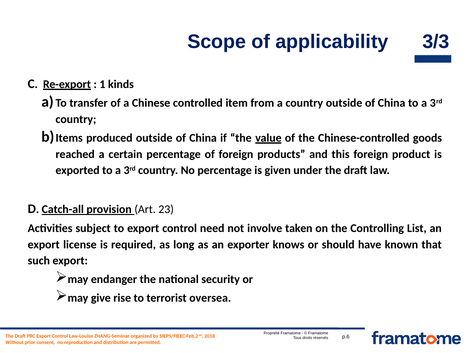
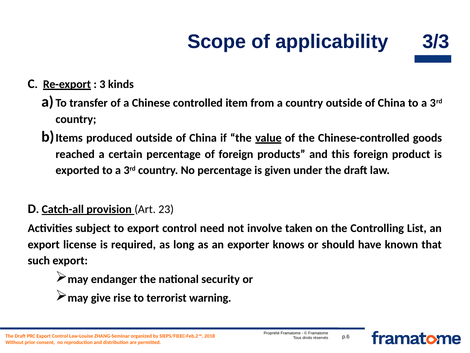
1: 1 -> 3
oversea: oversea -> warning
